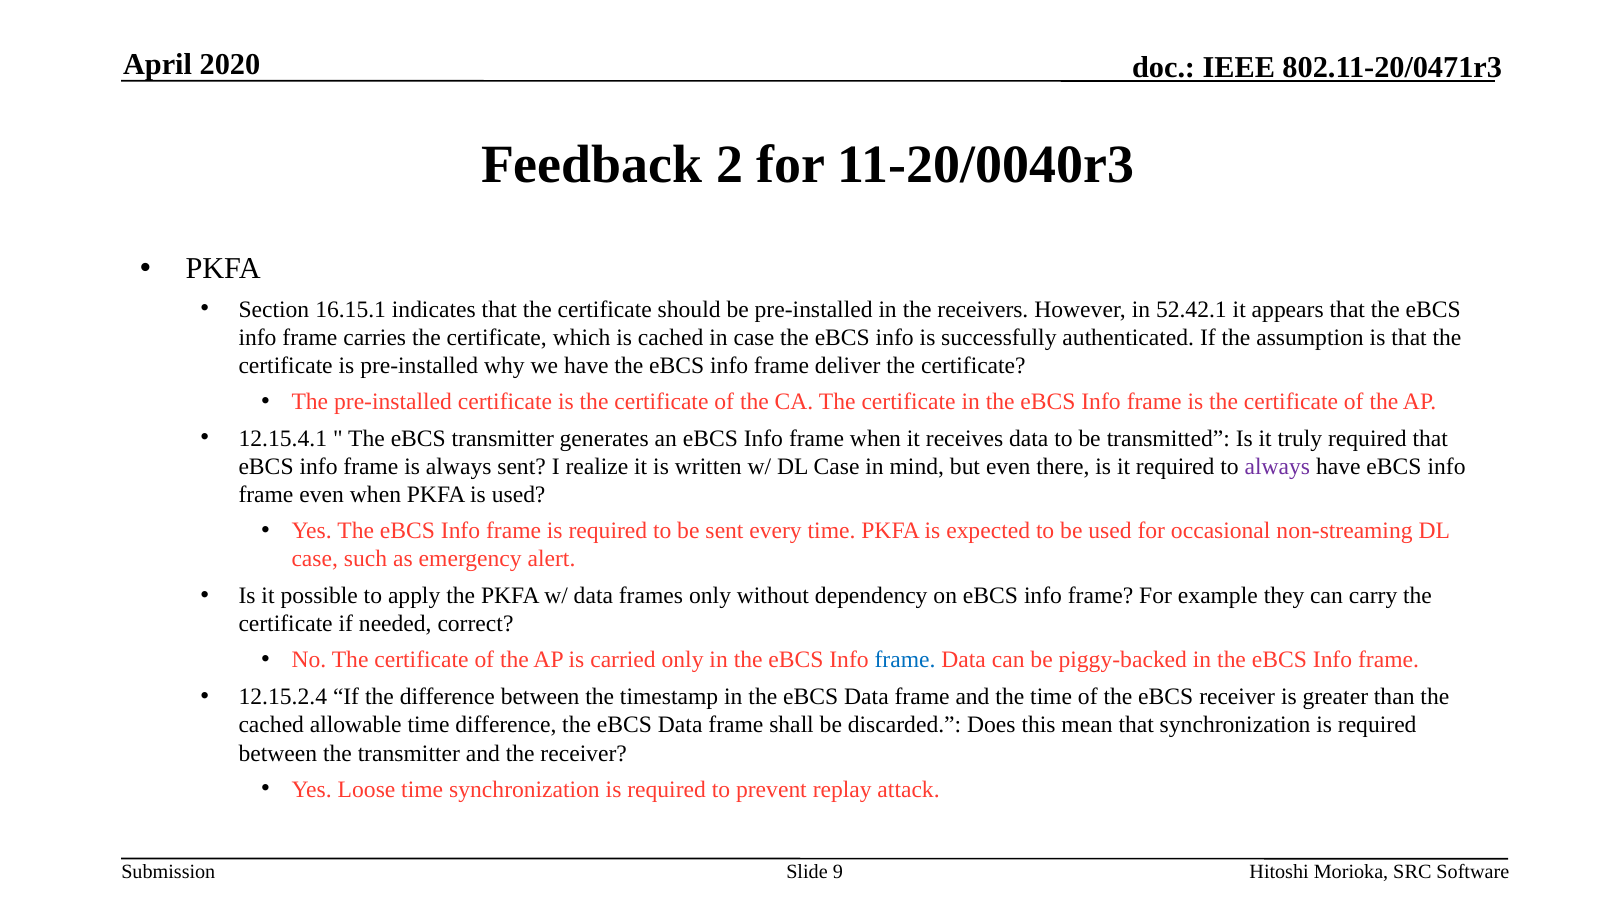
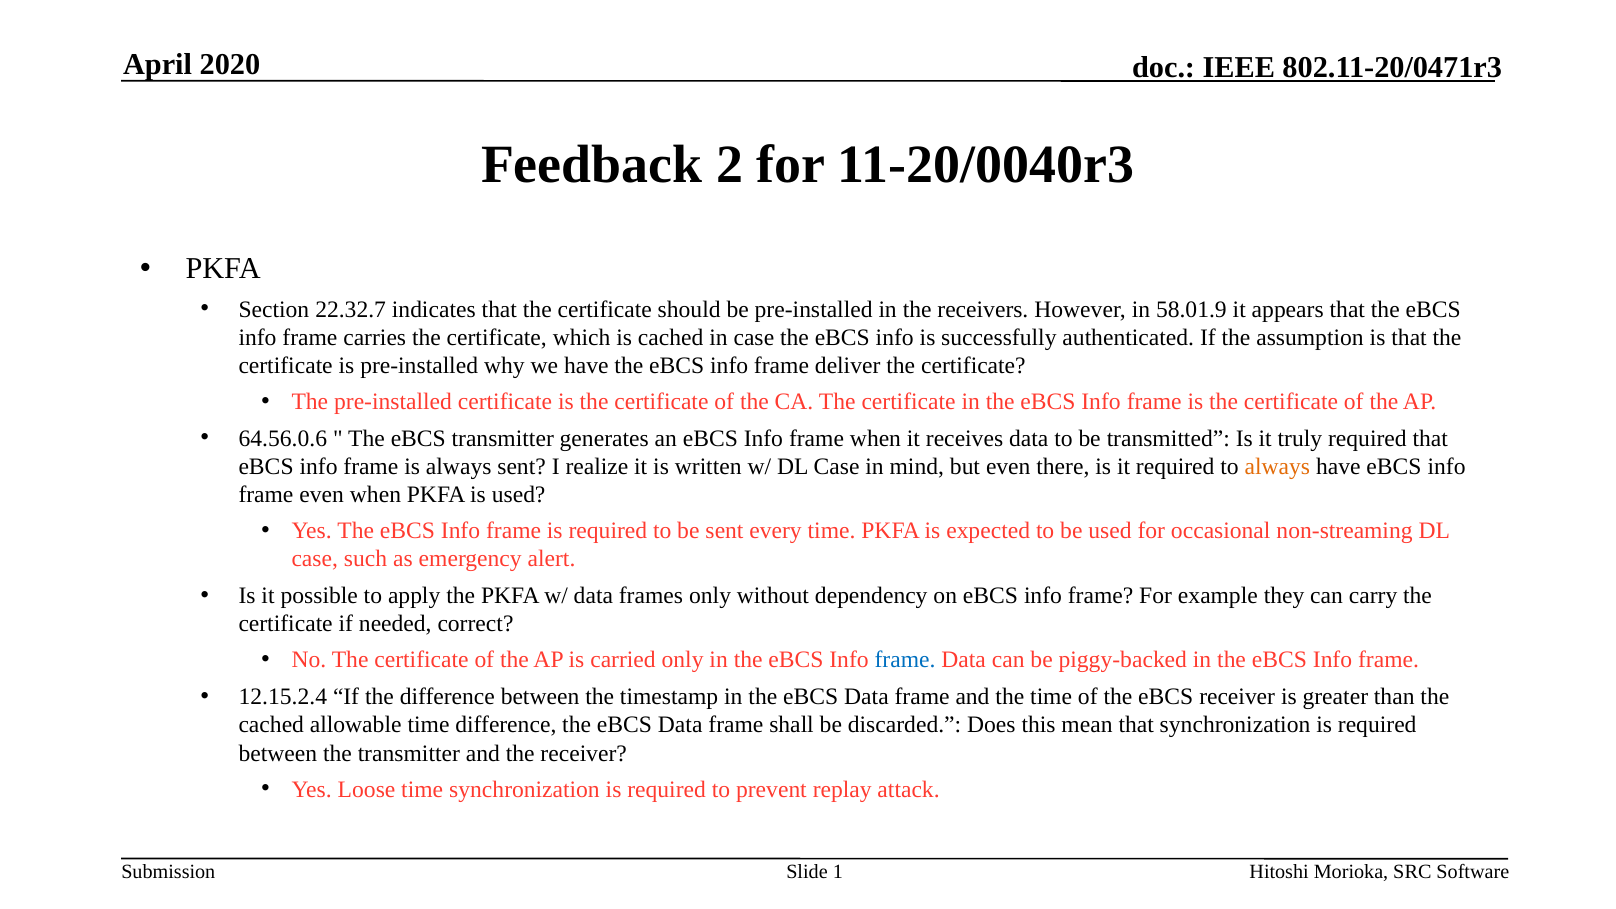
16.15.1: 16.15.1 -> 22.32.7
52.42.1: 52.42.1 -> 58.01.9
12.15.4.1: 12.15.4.1 -> 64.56.0.6
always at (1277, 467) colour: purple -> orange
9: 9 -> 1
